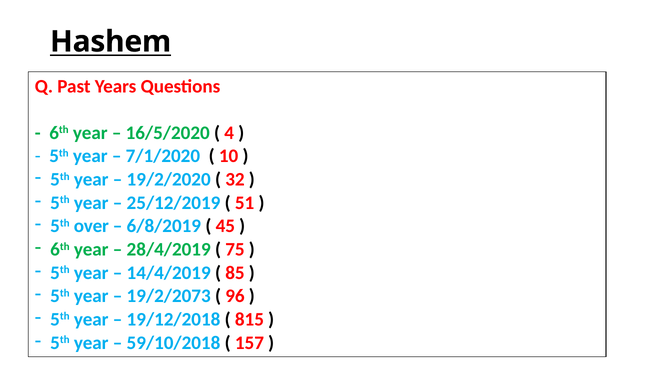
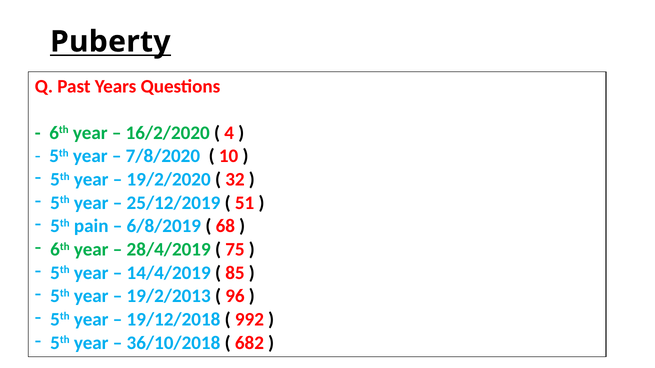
Hashem: Hashem -> Puberty
16/5/2020: 16/5/2020 -> 16/2/2020
7/1/2020: 7/1/2020 -> 7/8/2020
over: over -> pain
45: 45 -> 68
19/2/2073: 19/2/2073 -> 19/2/2013
815: 815 -> 992
59/10/2018: 59/10/2018 -> 36/10/2018
157: 157 -> 682
